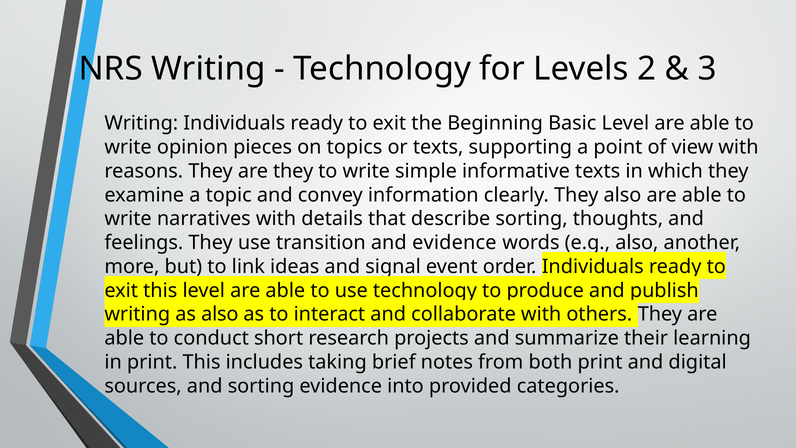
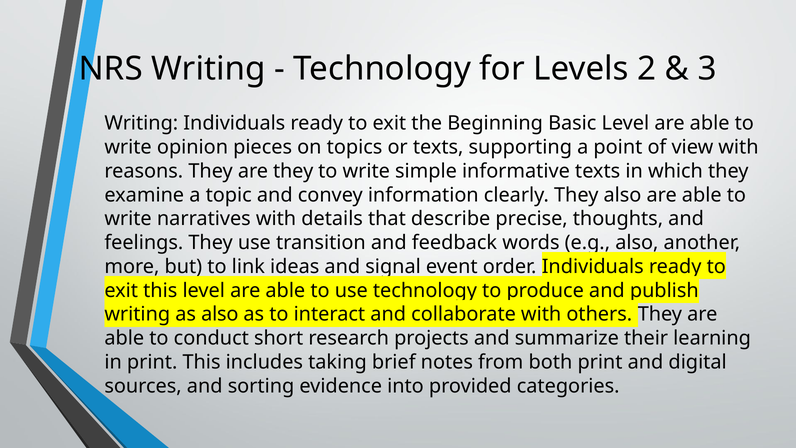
describe sorting: sorting -> precise
and evidence: evidence -> feedback
